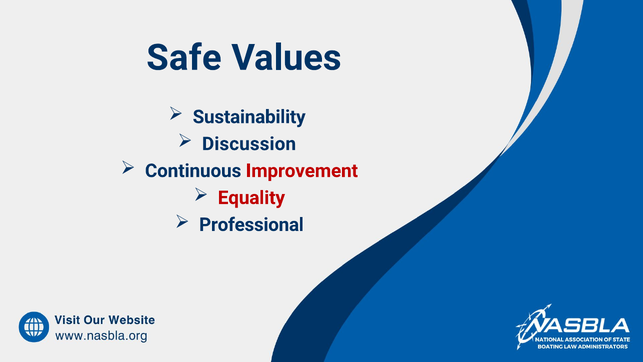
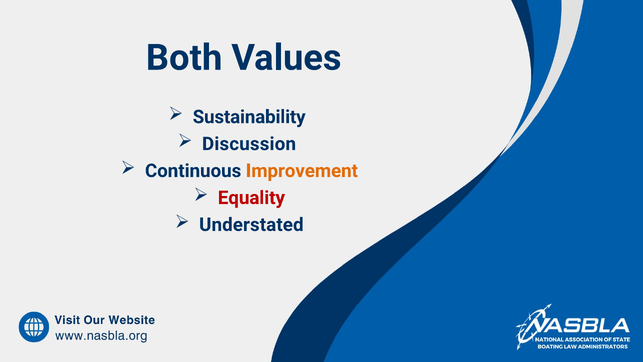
Safe: Safe -> Both
Improvement colour: red -> orange
Professional: Professional -> Understated
